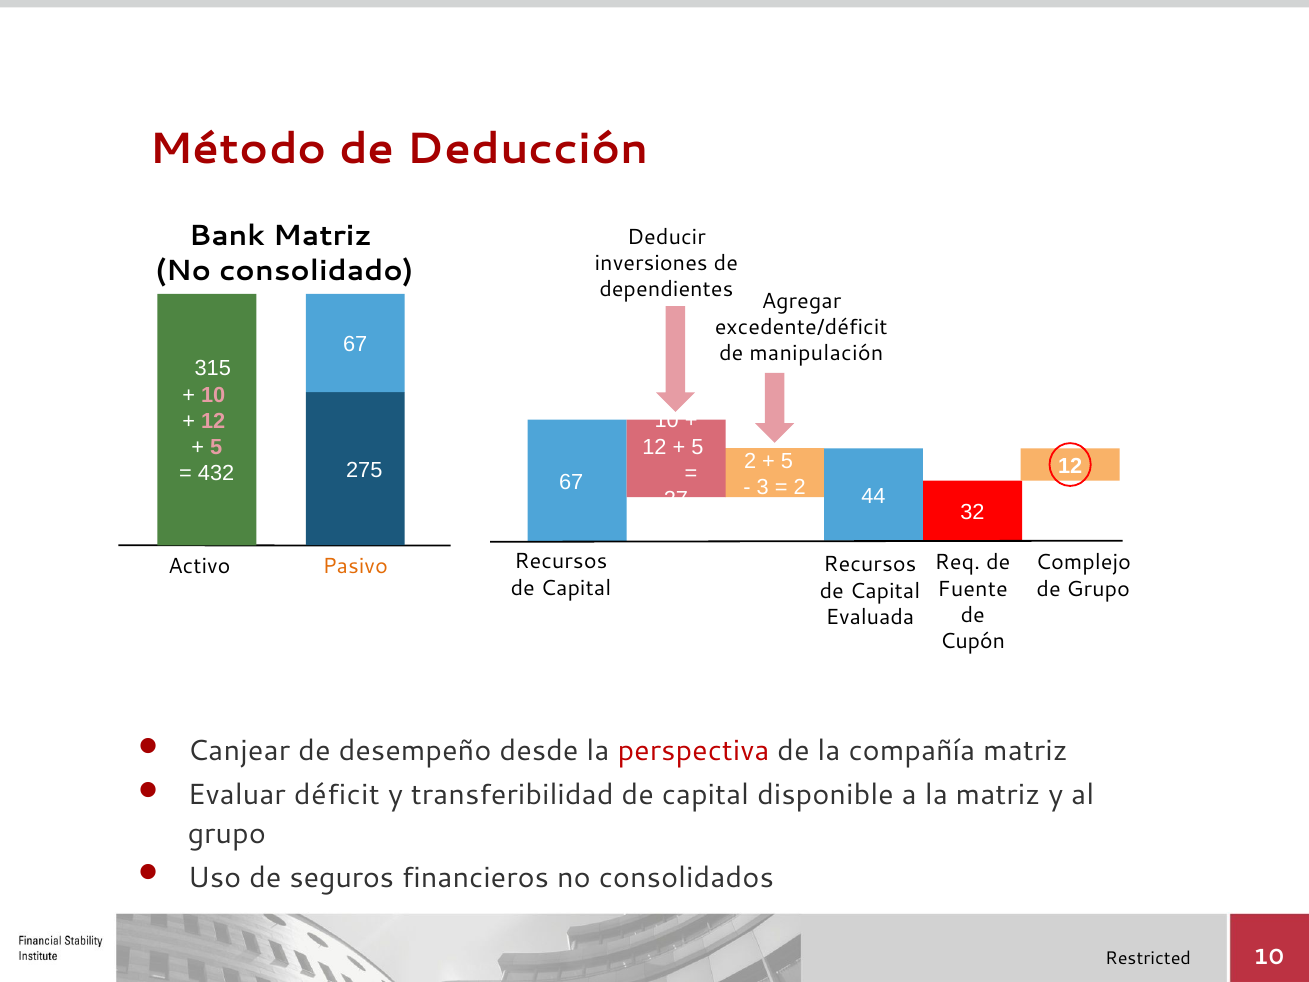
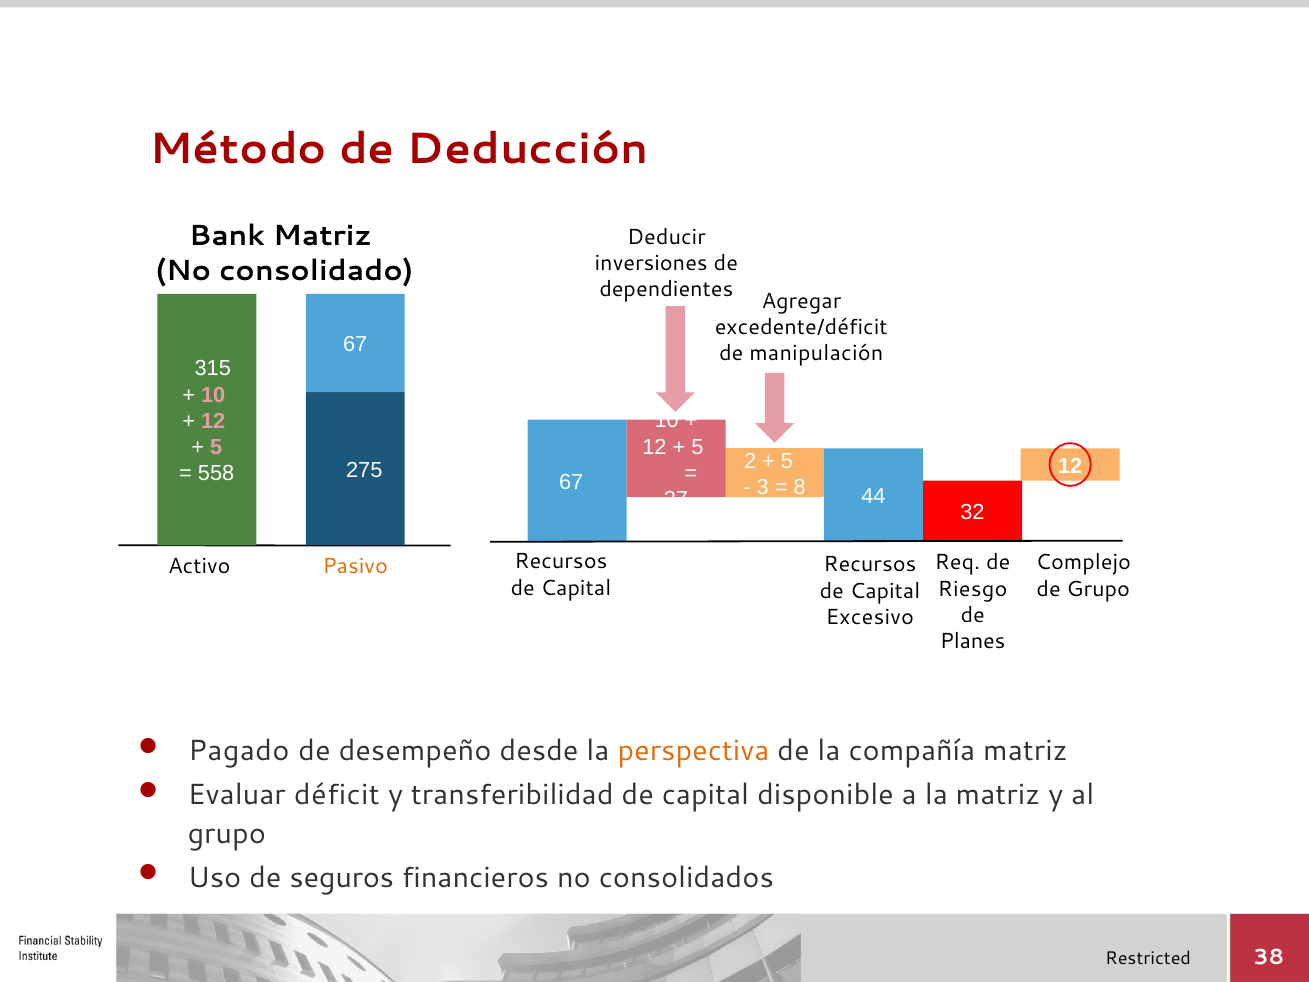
432: 432 -> 558
2 at (800, 487): 2 -> 8
Fuente: Fuente -> Riesgo
Evaluada: Evaluada -> Excesivo
Cupón: Cupón -> Planes
Canjear: Canjear -> Pagado
perspectiva colour: red -> orange
10 at (1269, 957): 10 -> 38
